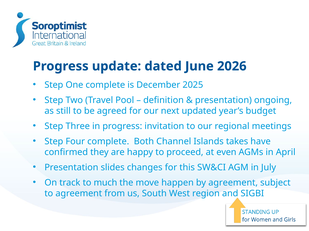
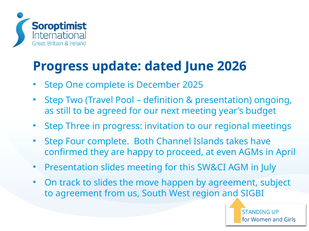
next updated: updated -> meeting
slides changes: changes -> meeting
to much: much -> slides
